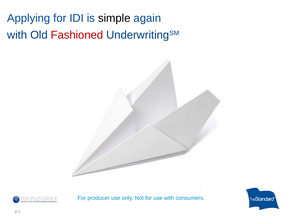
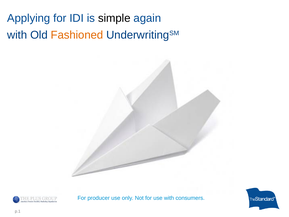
Fashioned colour: red -> orange
